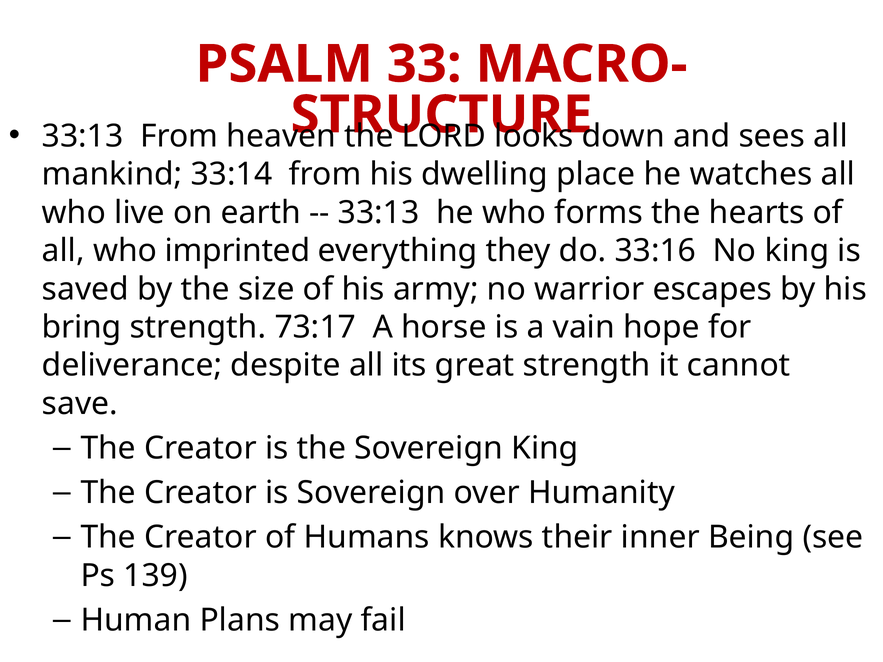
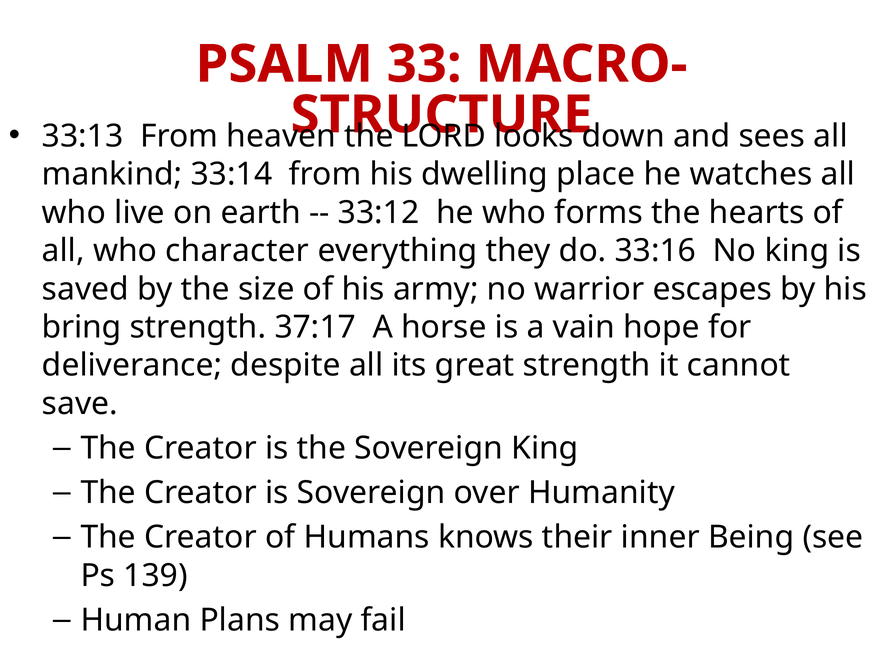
33:13 at (379, 213): 33:13 -> 33:12
imprinted: imprinted -> character
73:17: 73:17 -> 37:17
